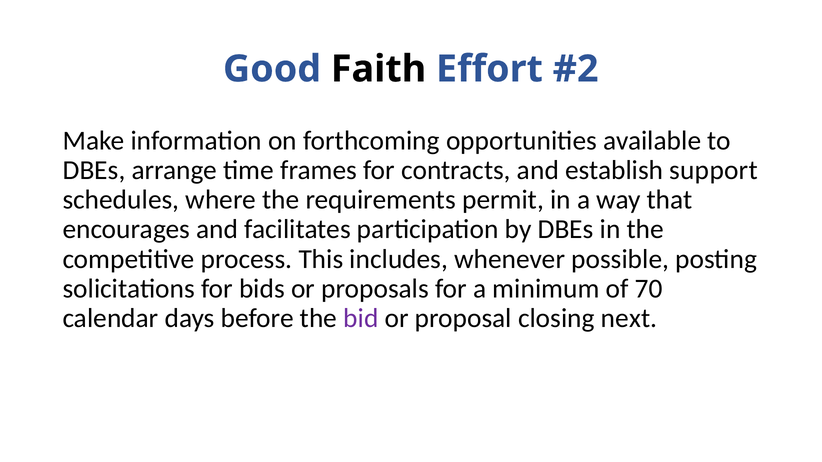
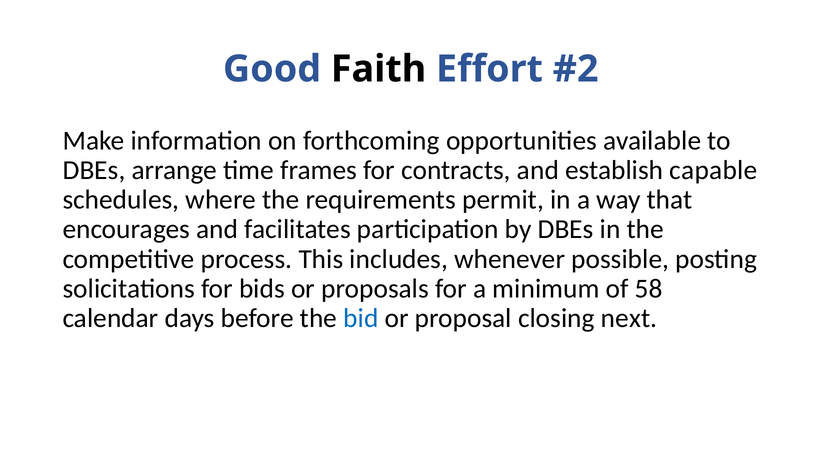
support: support -> capable
70: 70 -> 58
bid colour: purple -> blue
